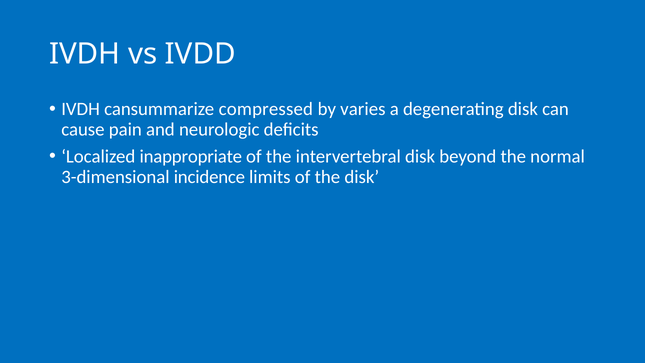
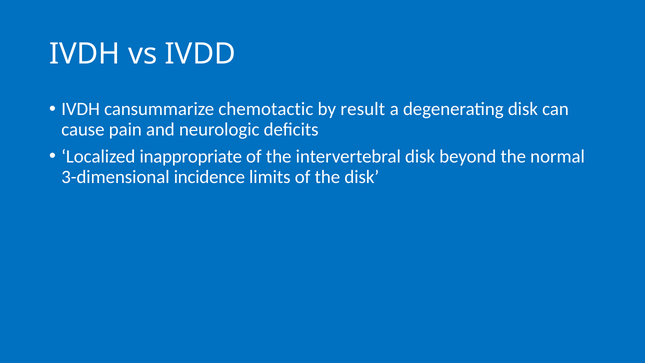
compressed: compressed -> chemotactic
varies: varies -> result
